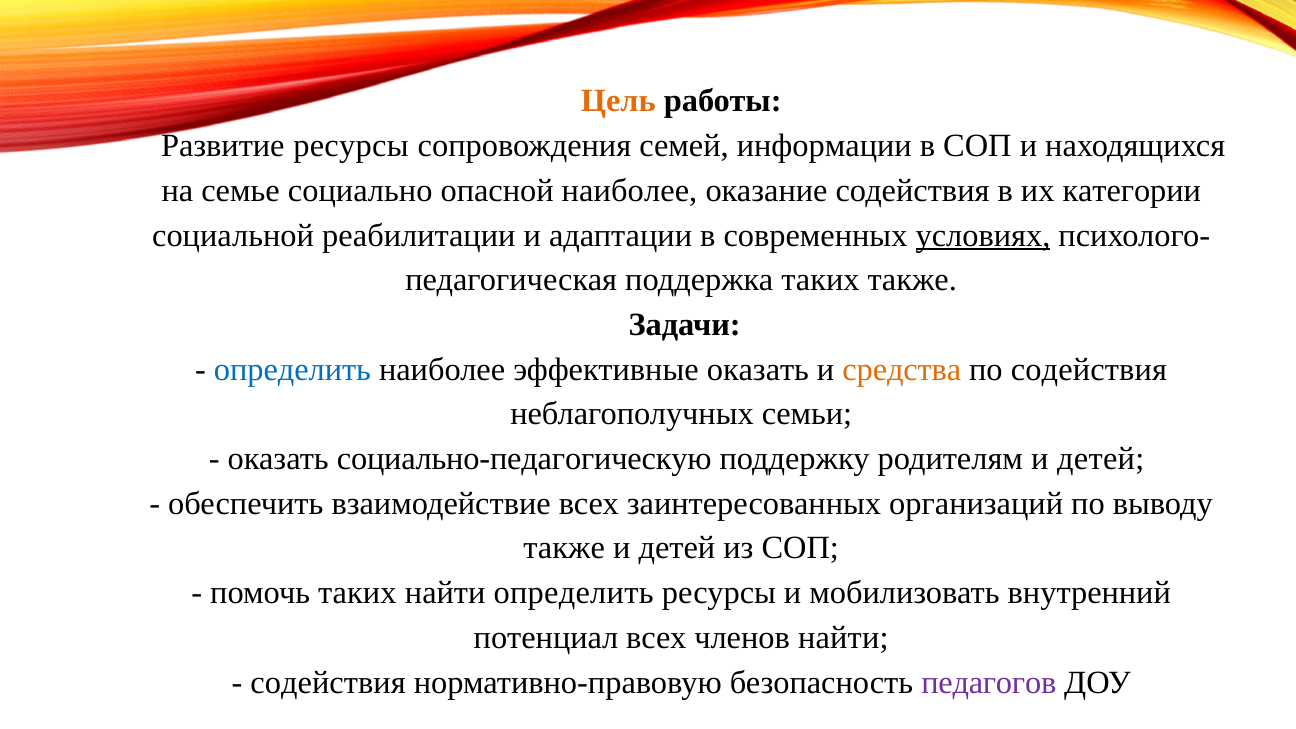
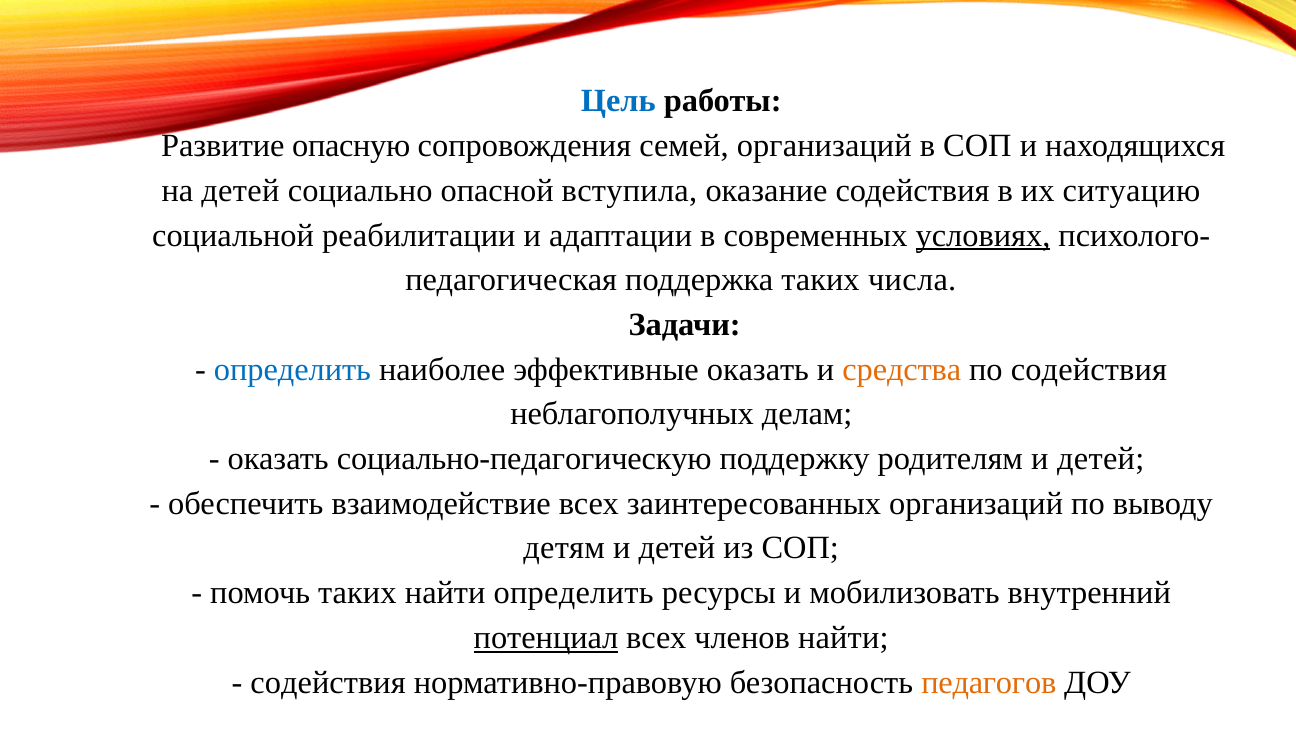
Цель colour: orange -> blue
Развитие ресурсы: ресурсы -> опасную
семей информации: информации -> организаций
на семье: семье -> детей
опасной наиболее: наиболее -> вступила
категории: категории -> ситуацию
таких также: также -> числа
семьи: семьи -> делам
также at (564, 548): также -> детям
потенциал underline: none -> present
педагогов colour: purple -> orange
